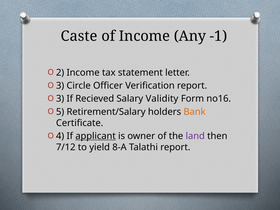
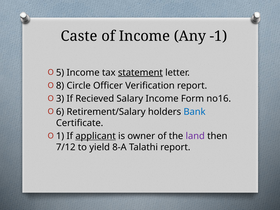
2: 2 -> 5
statement underline: none -> present
3 at (60, 86): 3 -> 8
Salary Validity: Validity -> Income
5: 5 -> 6
Bank colour: orange -> blue
4: 4 -> 1
